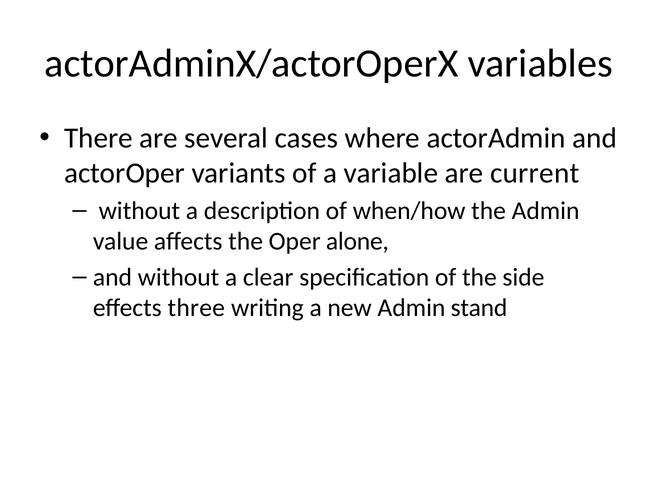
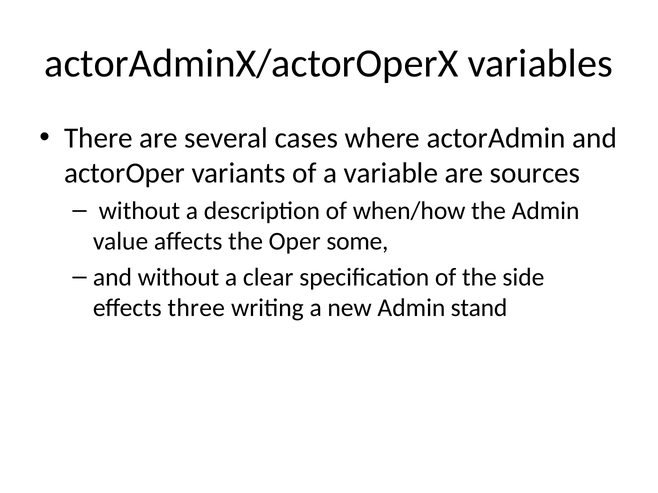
current: current -> sources
alone: alone -> some
